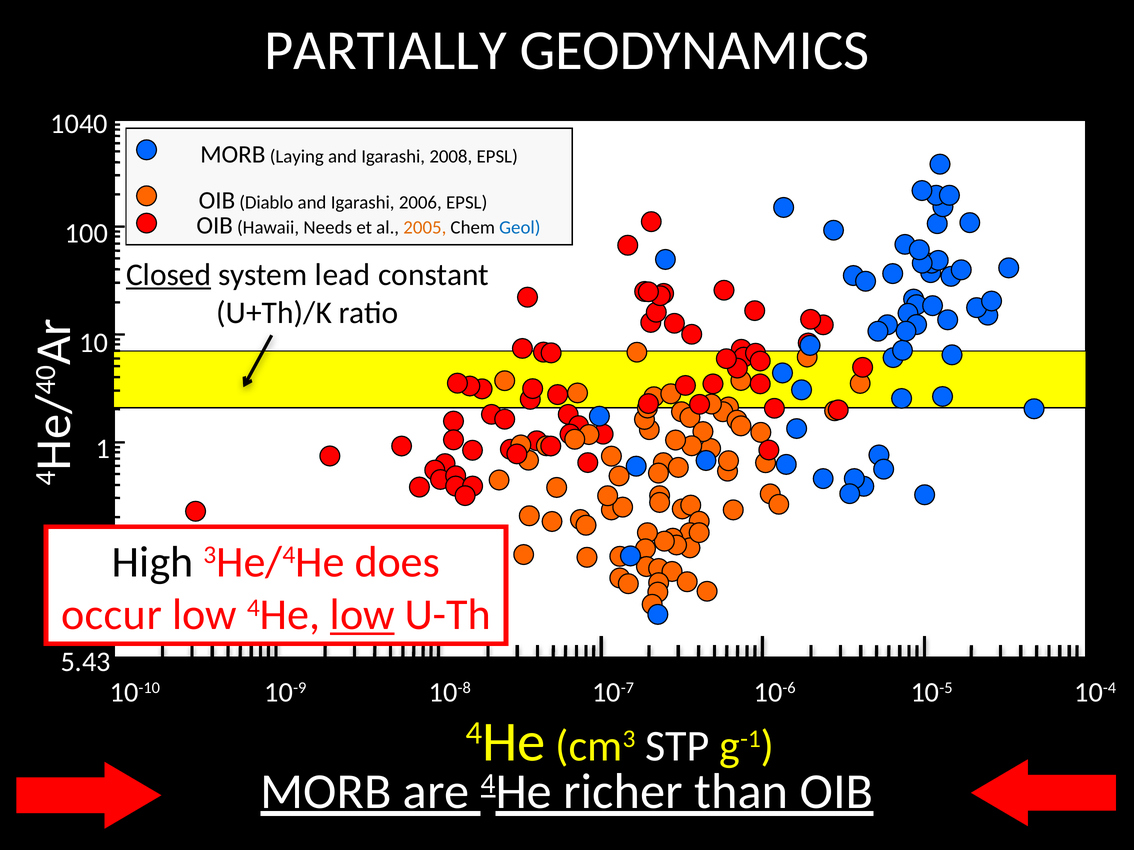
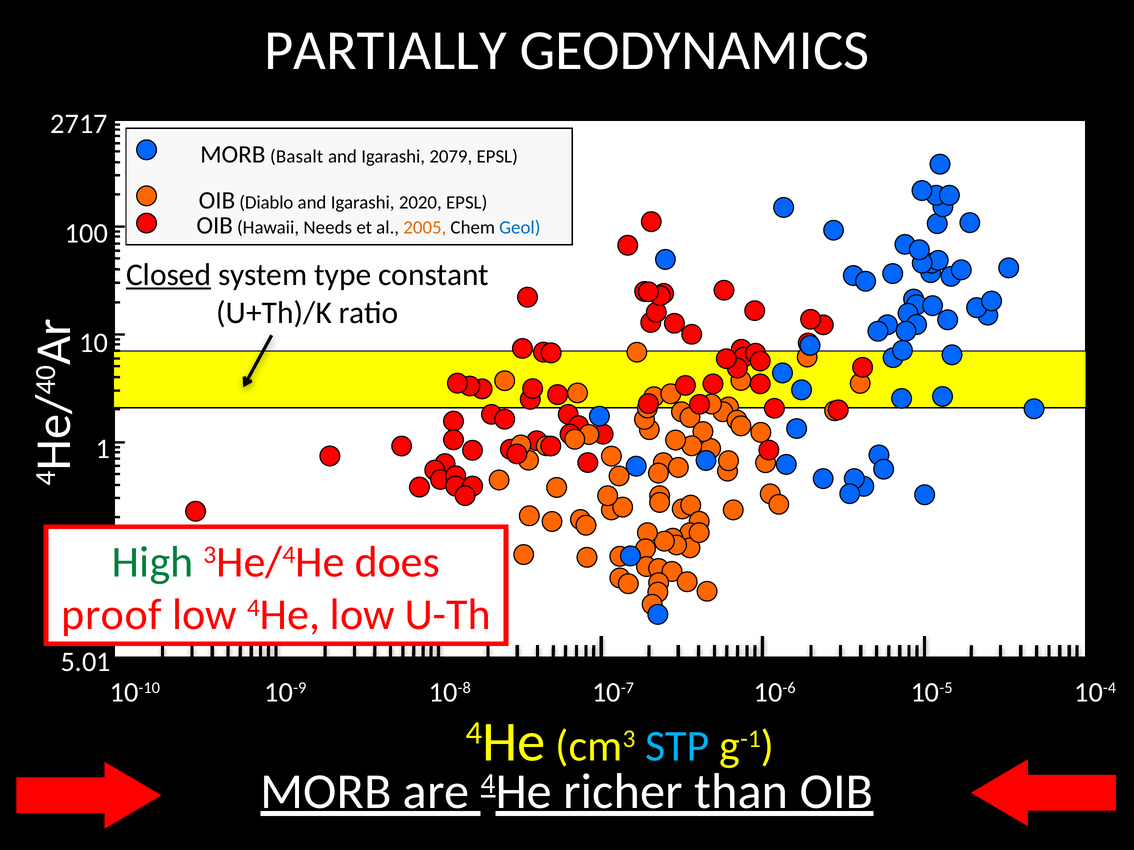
1040: 1040 -> 2717
Laying: Laying -> Basalt
2008: 2008 -> 2079
2006: 2006 -> 2020
lead: lead -> type
High colour: black -> green
occur: occur -> proof
low at (362, 615) underline: present -> none
5.43: 5.43 -> 5.01
STP colour: white -> light blue
